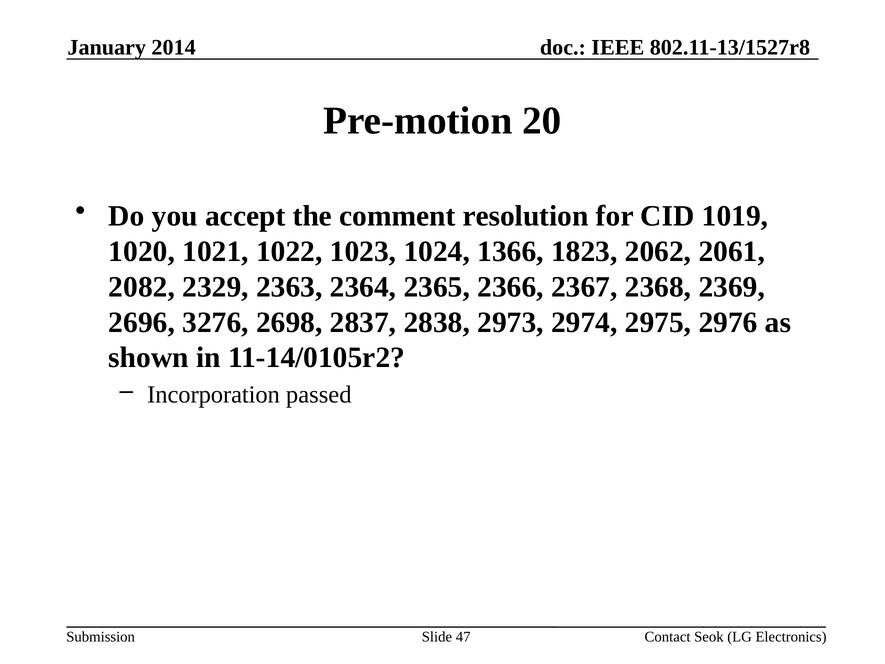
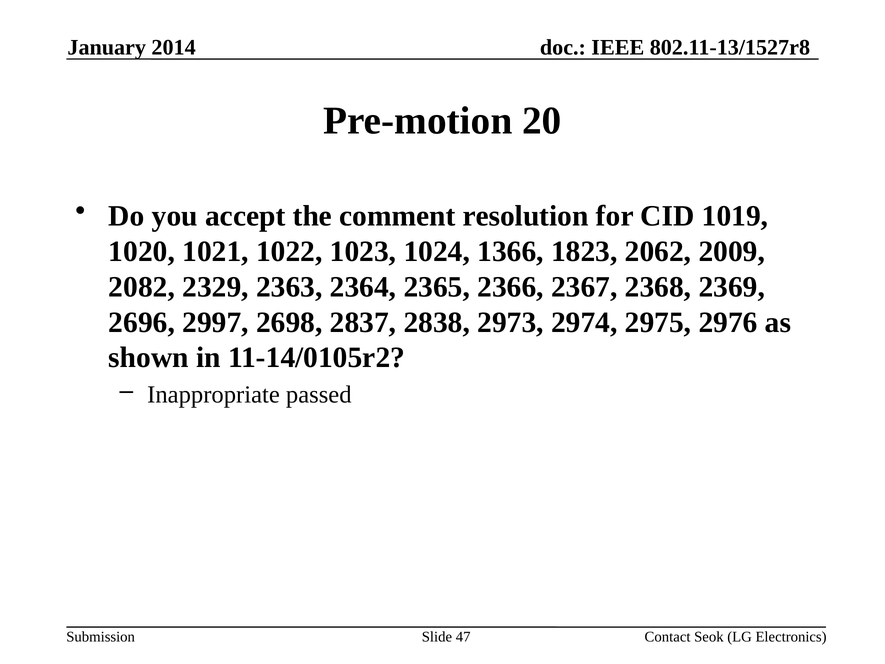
2061: 2061 -> 2009
3276: 3276 -> 2997
Incorporation: Incorporation -> Inappropriate
